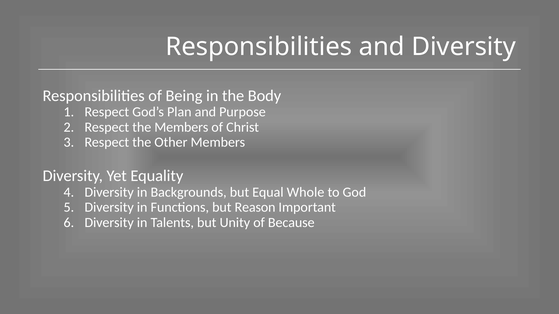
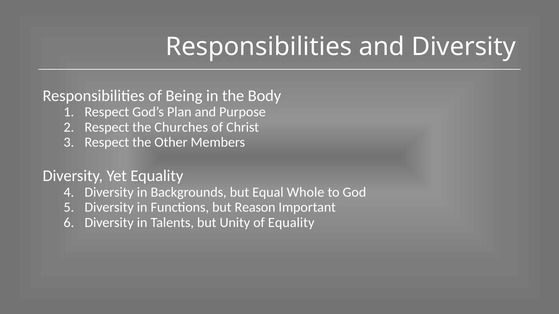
the Members: Members -> Churches
of Because: Because -> Equality
